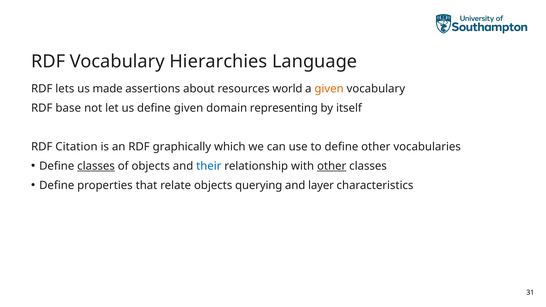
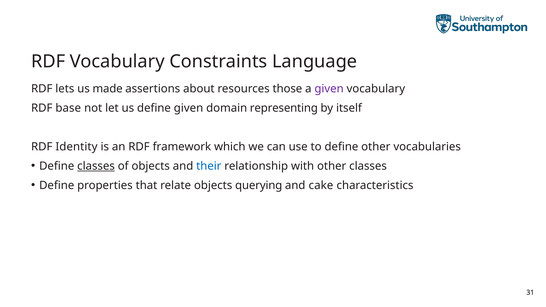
Hierarchies: Hierarchies -> Constraints
world: world -> those
given at (329, 89) colour: orange -> purple
Citation: Citation -> Identity
graphically: graphically -> framework
other at (332, 166) underline: present -> none
layer: layer -> cake
